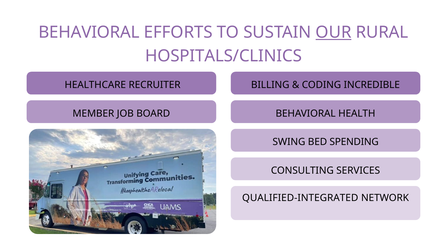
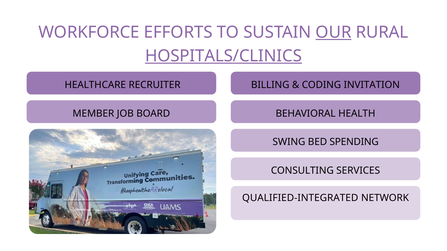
BEHAVIORAL at (89, 33): BEHAVIORAL -> WORKFORCE
HOSPITALS/CLINICS underline: none -> present
INCREDIBLE: INCREDIBLE -> INVITATION
